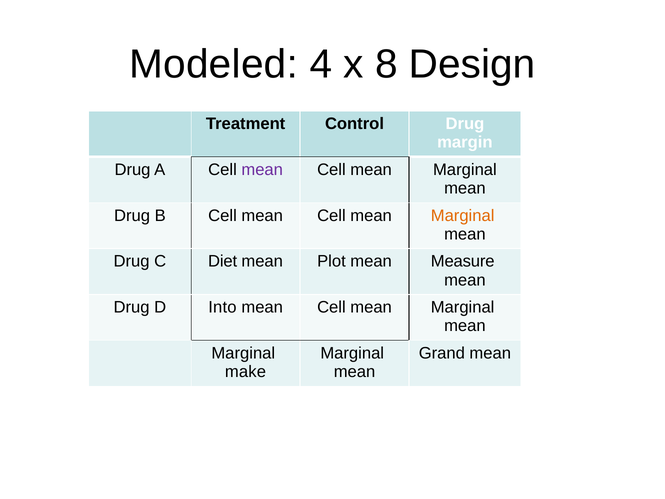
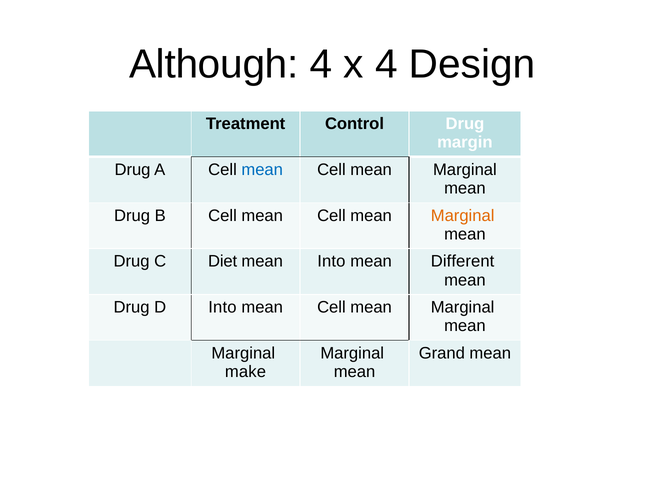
Modeled: Modeled -> Although
x 8: 8 -> 4
mean at (262, 170) colour: purple -> blue
mean Plot: Plot -> Into
Measure: Measure -> Different
